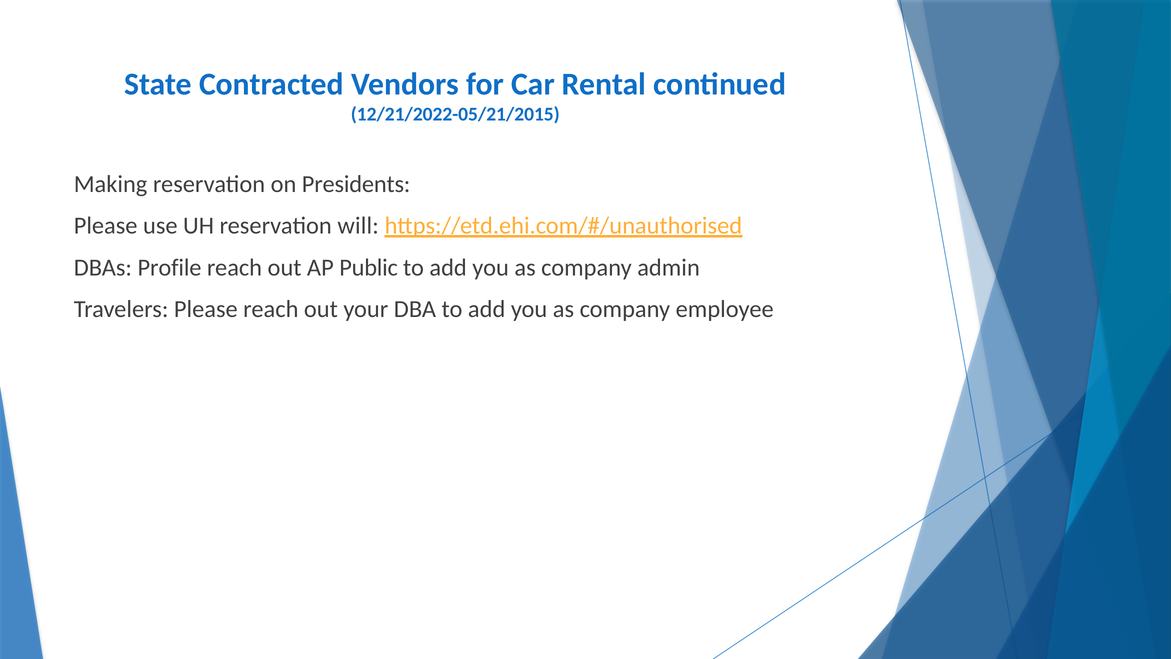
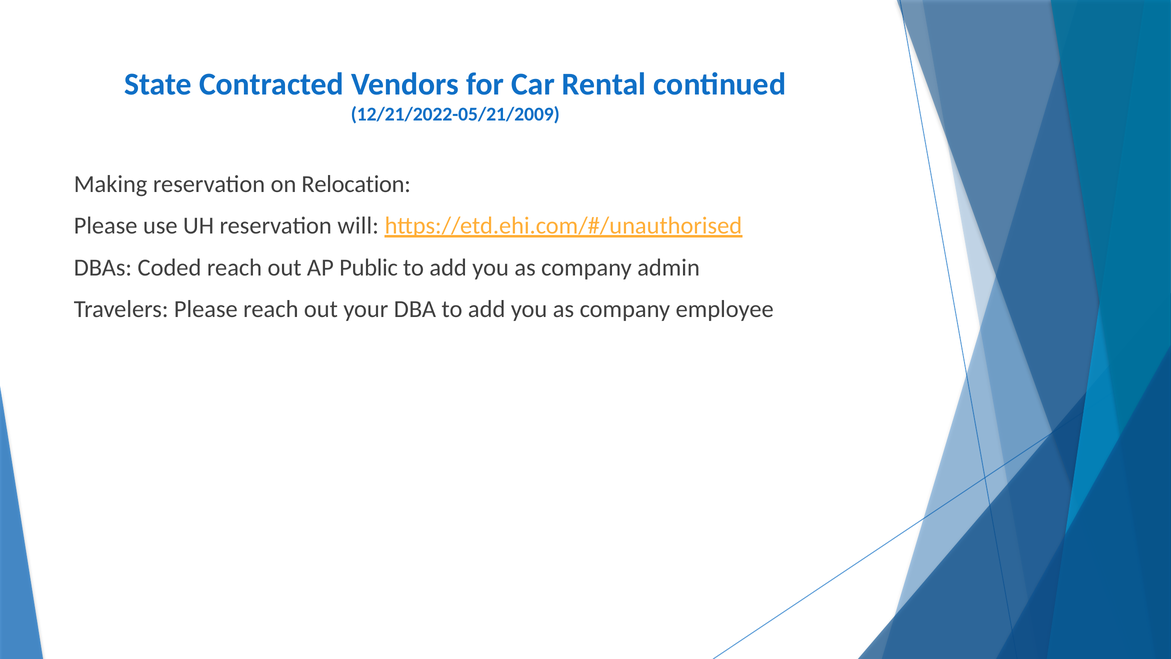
12/21/2022-05/21/2015: 12/21/2022-05/21/2015 -> 12/21/2022-05/21/2009
Presidents: Presidents -> Relocation
Profile: Profile -> Coded
